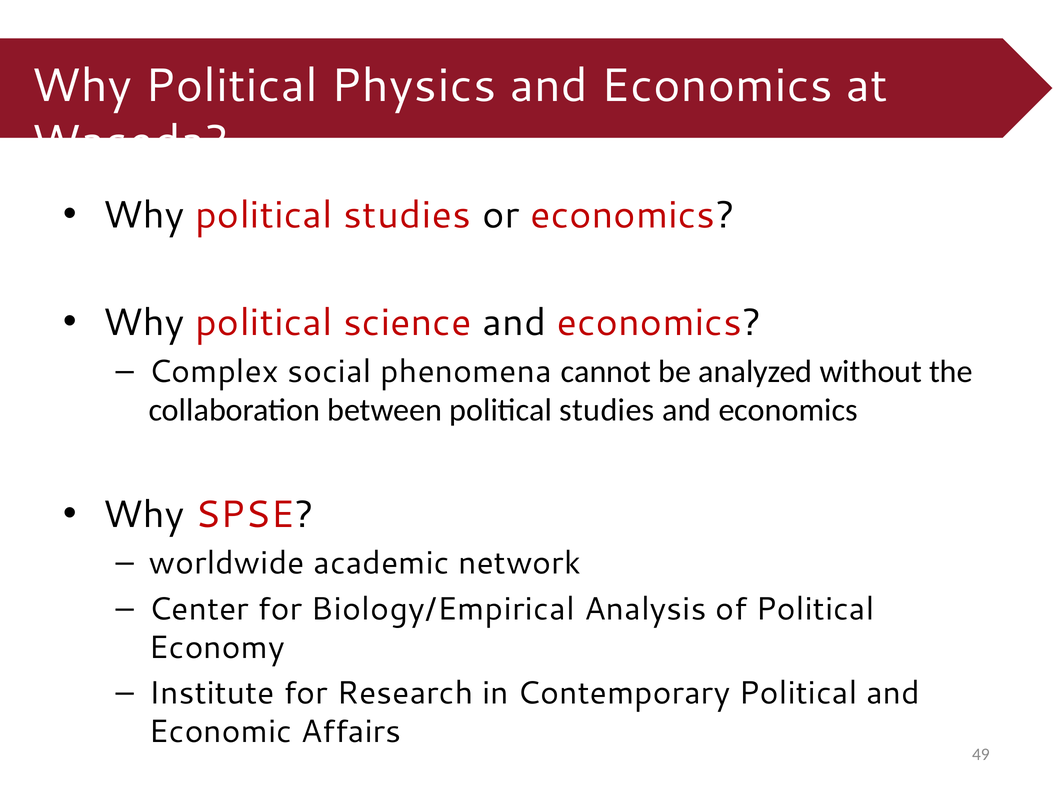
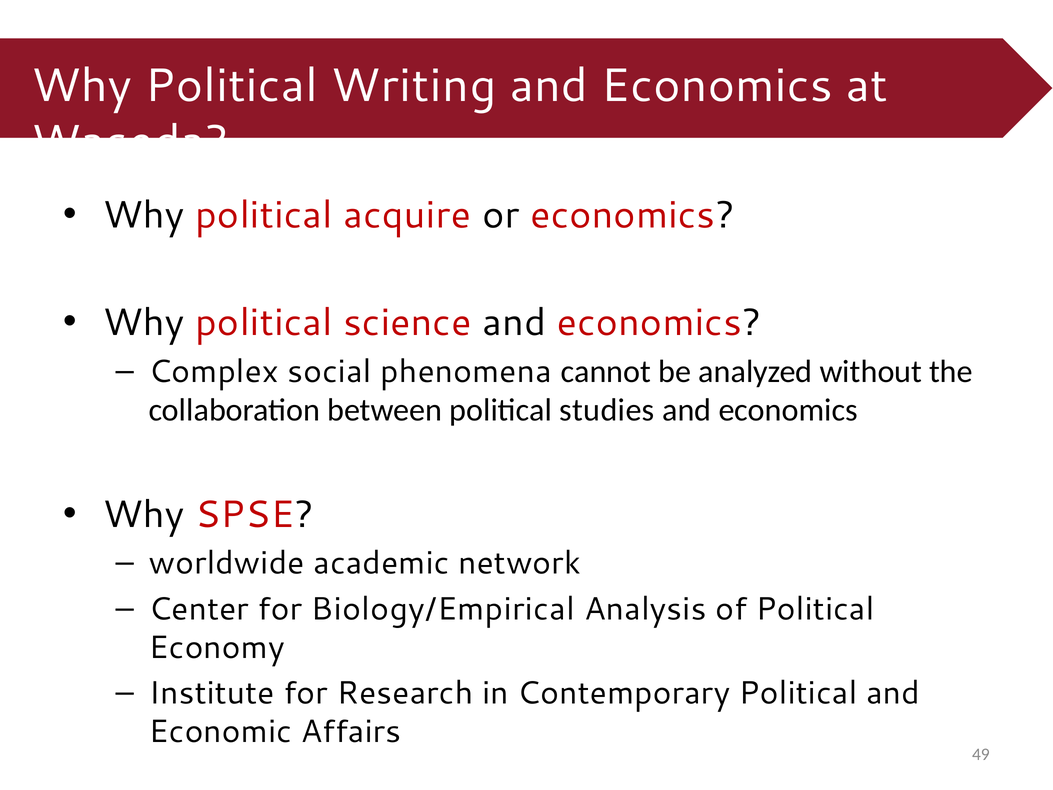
Physics: Physics -> Writing
Why political studies: studies -> acquire
